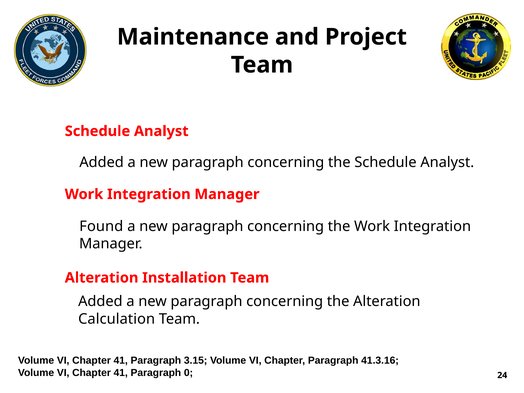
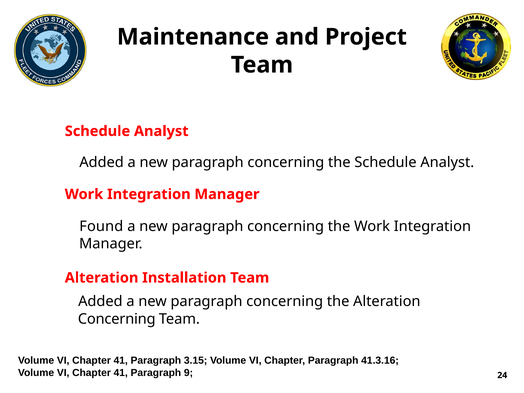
Calculation at (117, 319): Calculation -> Concerning
0: 0 -> 9
